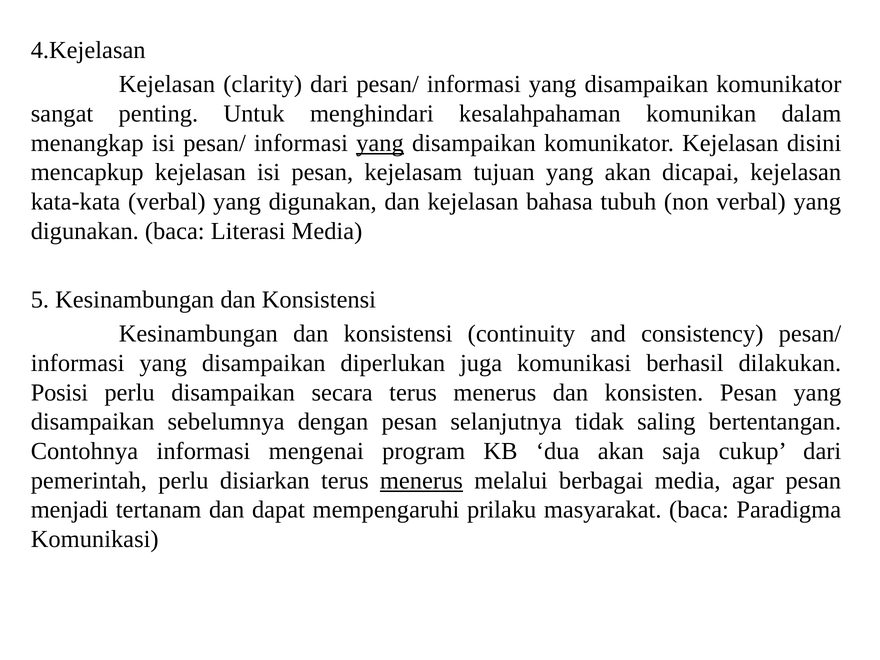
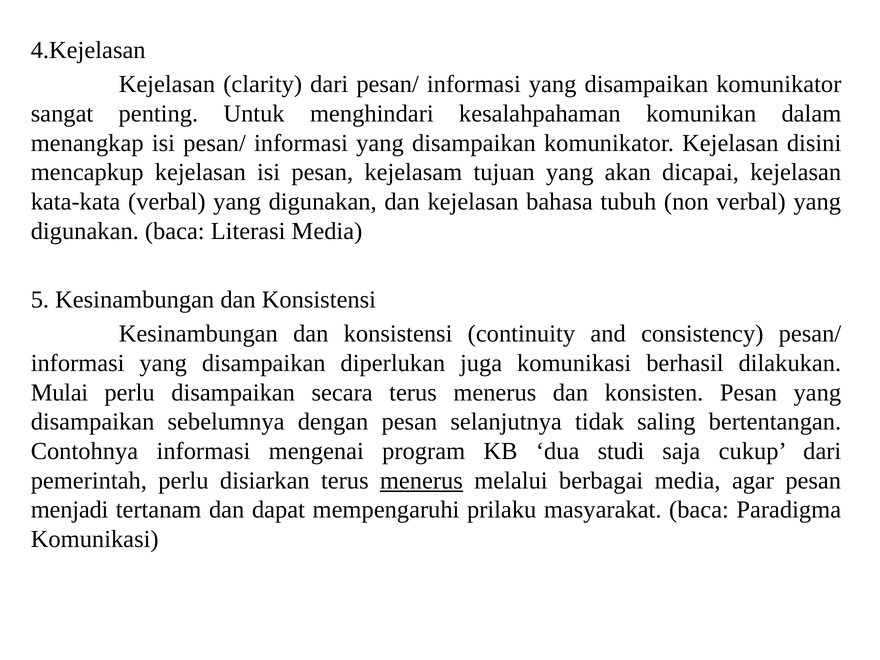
yang at (380, 143) underline: present -> none
Posisi: Posisi -> Mulai
dua akan: akan -> studi
